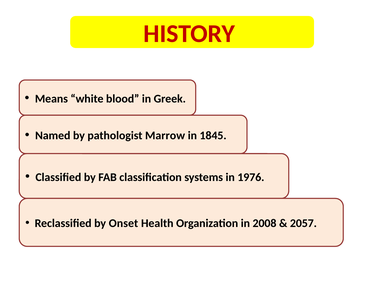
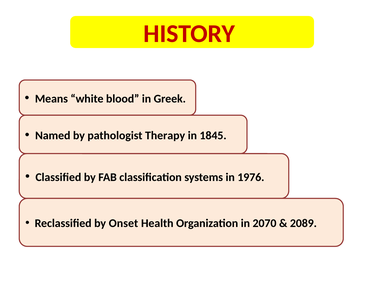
Marrow: Marrow -> Therapy
2008: 2008 -> 2070
2057: 2057 -> 2089
